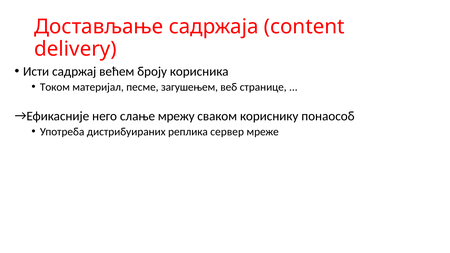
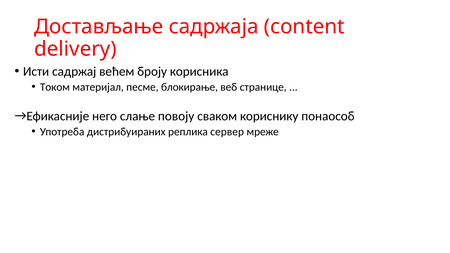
загушењем: загушењем -> блокирање
мрежу: мрежу -> повоју
